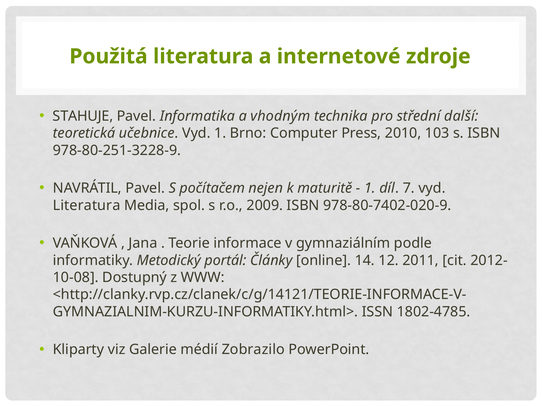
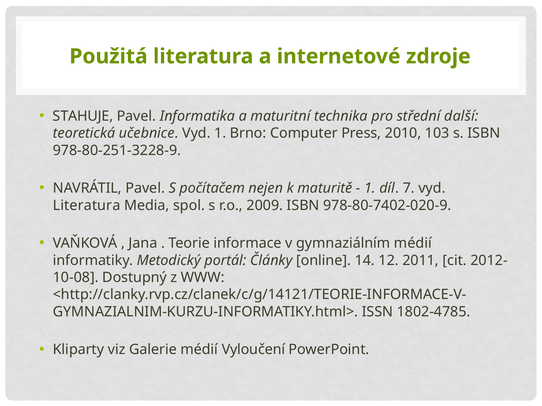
vhodným: vhodným -> maturitní
gymnaziálním podle: podle -> médií
Zobrazilo: Zobrazilo -> Vyloučení
